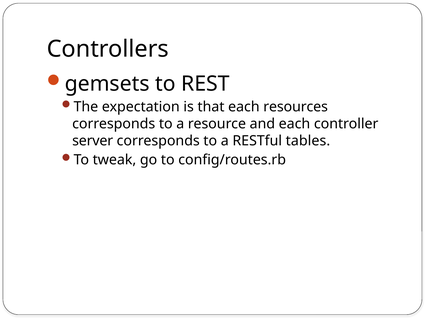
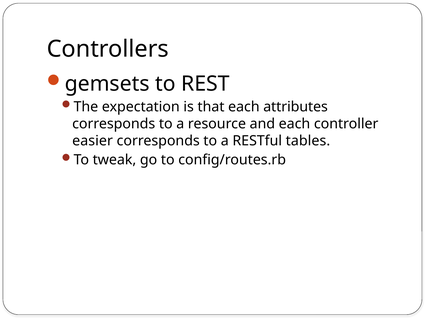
resources: resources -> attributes
server: server -> easier
